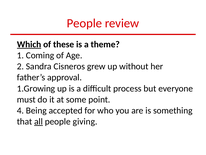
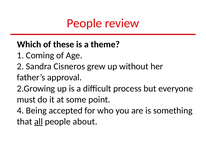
Which underline: present -> none
1.Growing: 1.Growing -> 2.Growing
giving: giving -> about
